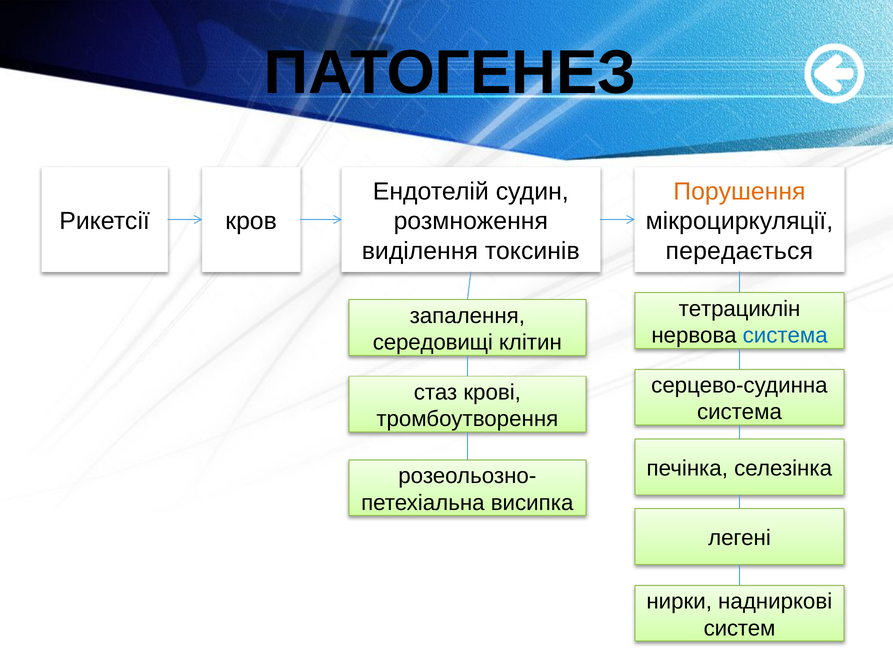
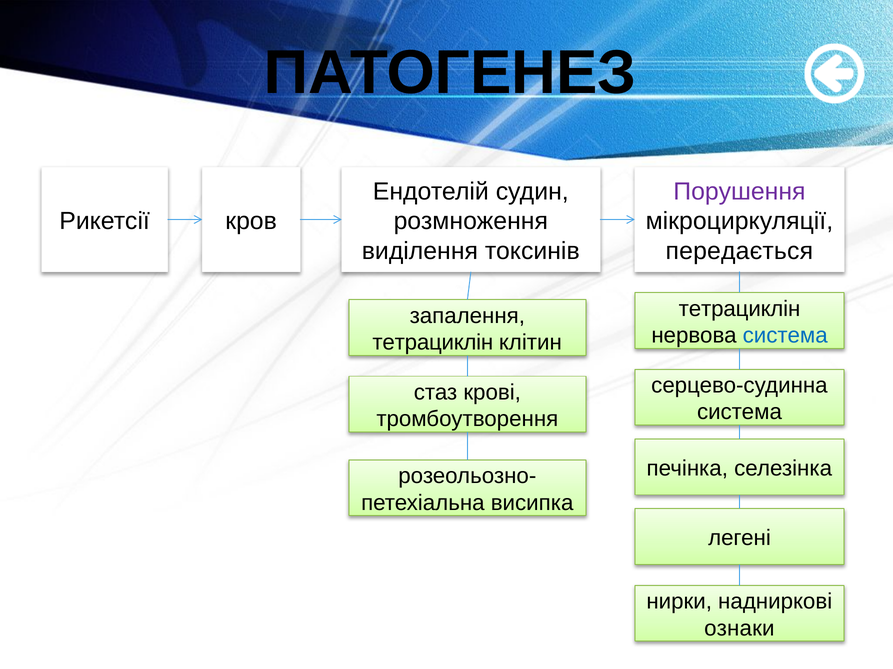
Порушення colour: orange -> purple
середовищі at (433, 343): середовищі -> тетрациклін
систем: систем -> ознаки
